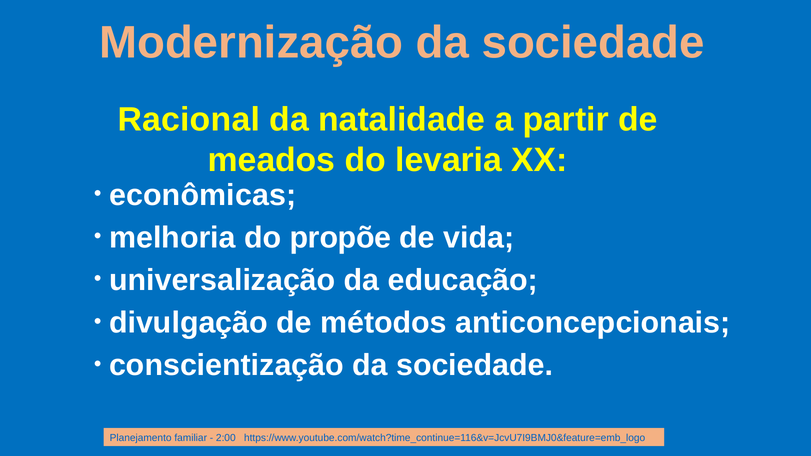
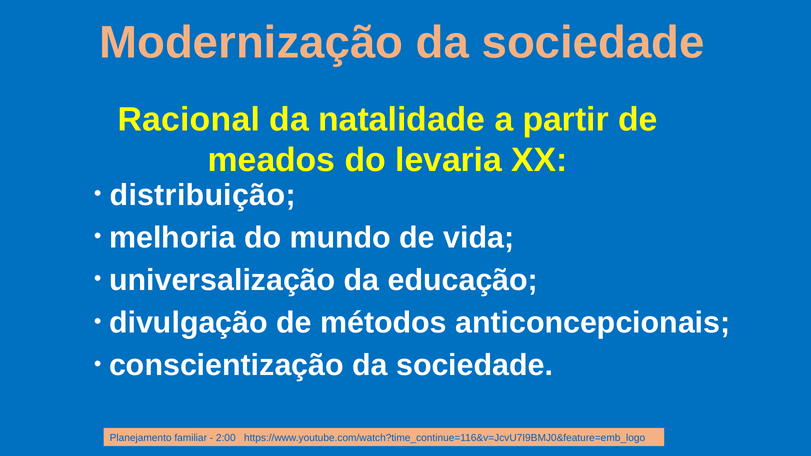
econômicas: econômicas -> distribuição
propõe: propõe -> mundo
